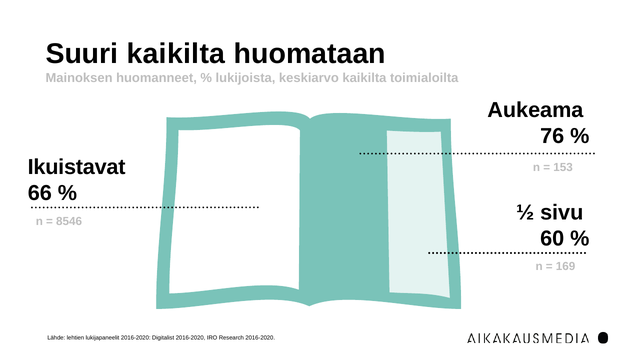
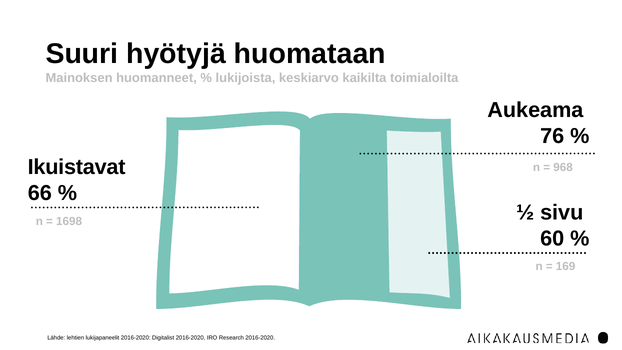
Suuri kaikilta: kaikilta -> hyötyjä
153: 153 -> 968
8546: 8546 -> 1698
